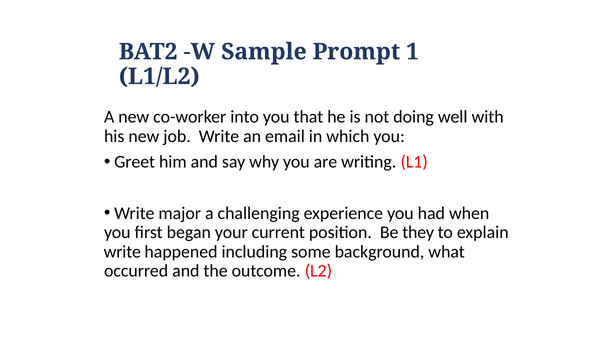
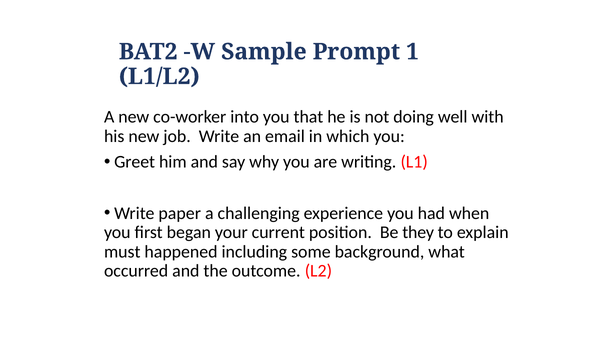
major: major -> paper
write at (122, 252): write -> must
